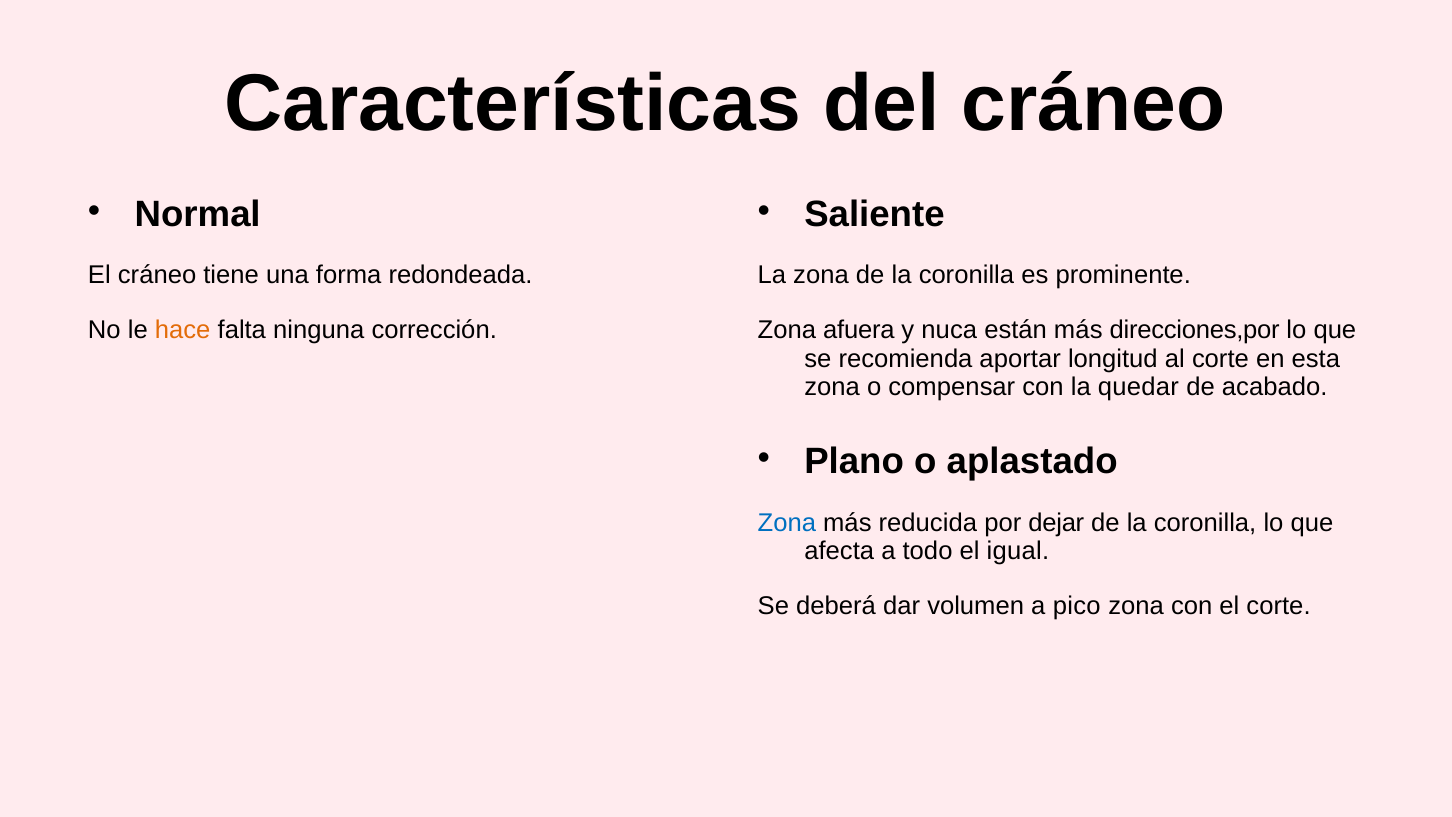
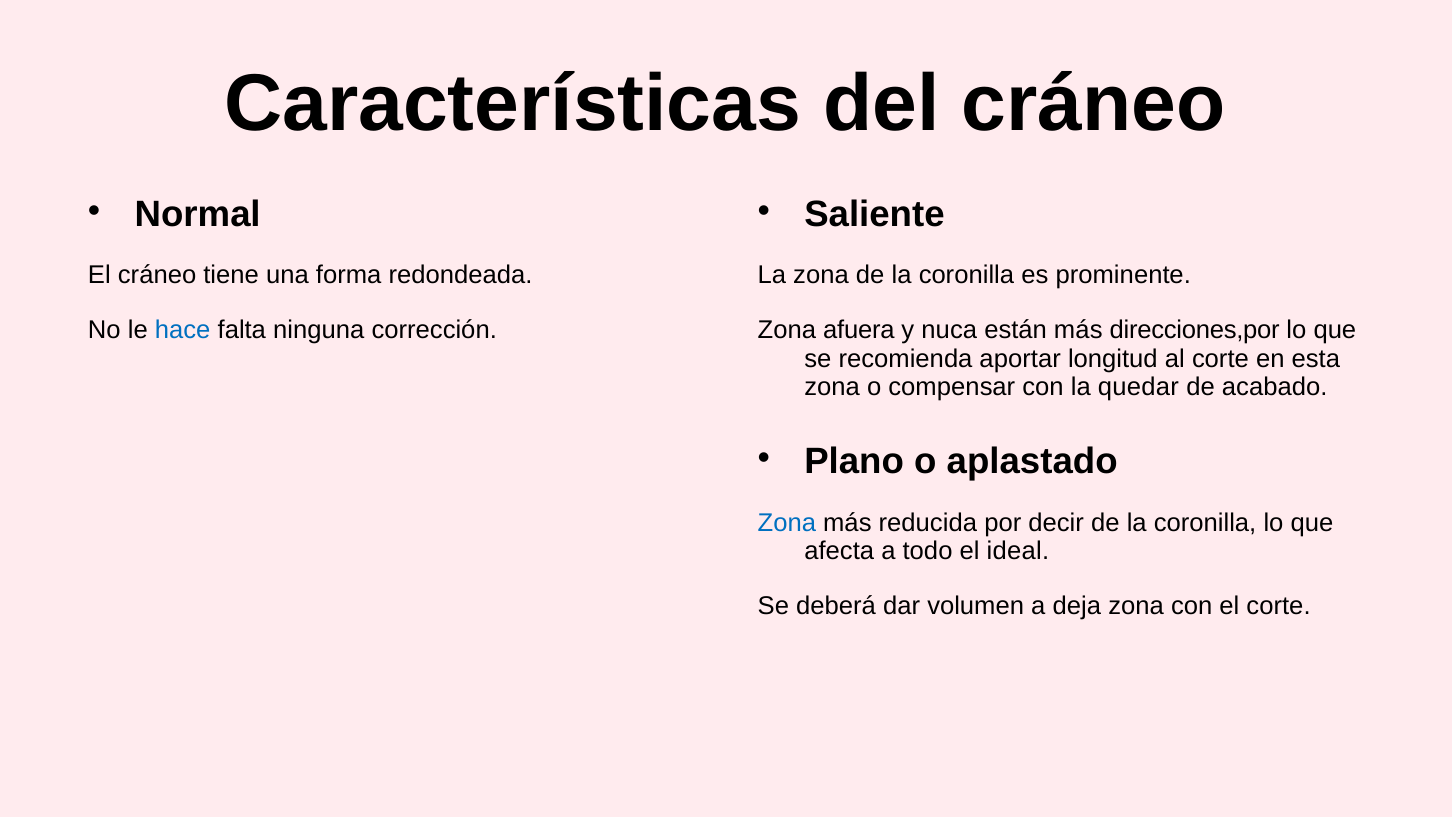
hace colour: orange -> blue
dejar: dejar -> decir
igual: igual -> ideal
pico: pico -> deja
